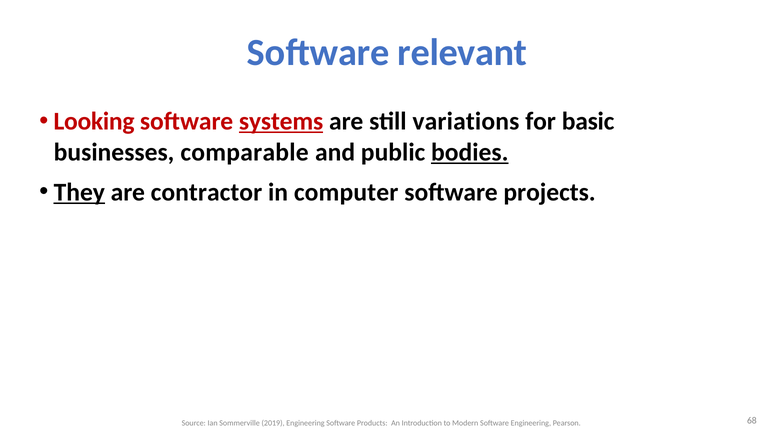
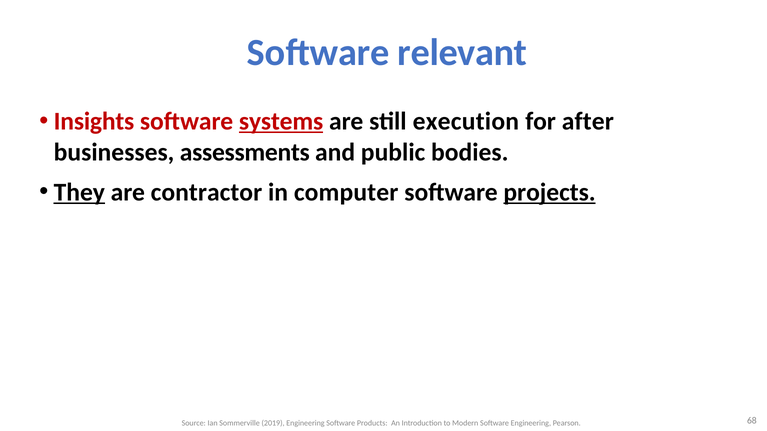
Looking: Looking -> Insights
variations: variations -> execution
basic: basic -> after
comparable: comparable -> assessments
bodies underline: present -> none
projects underline: none -> present
